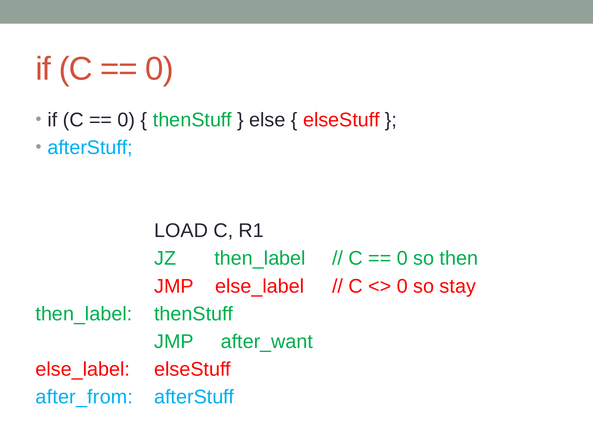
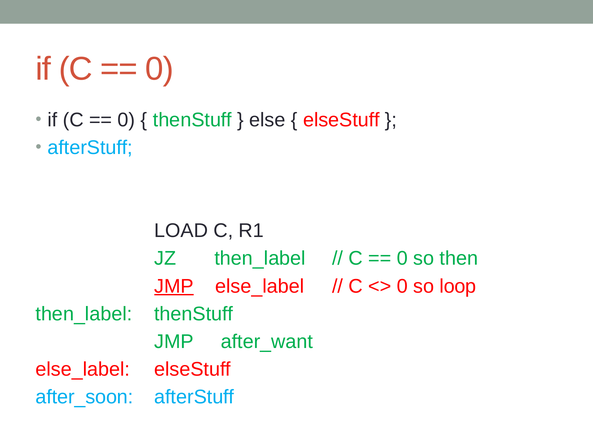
JMP at (174, 286) underline: none -> present
stay: stay -> loop
after_from: after_from -> after_soon
